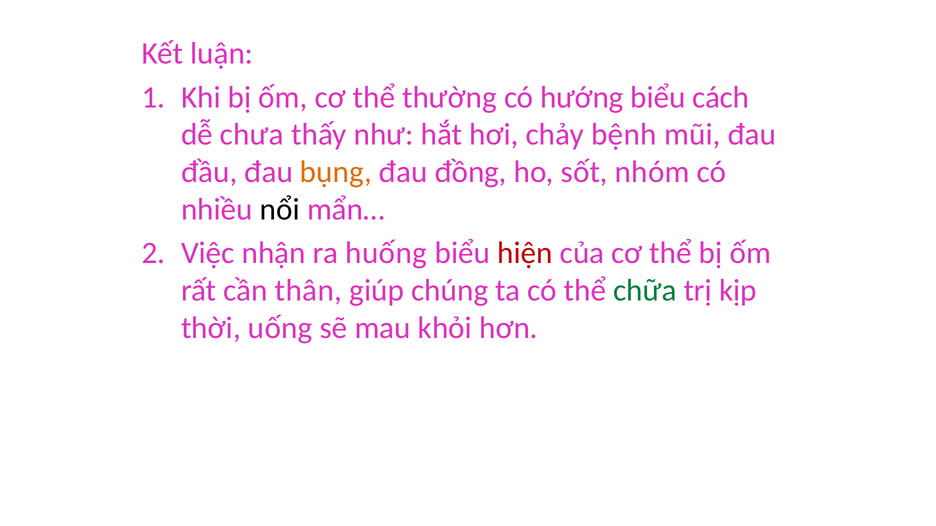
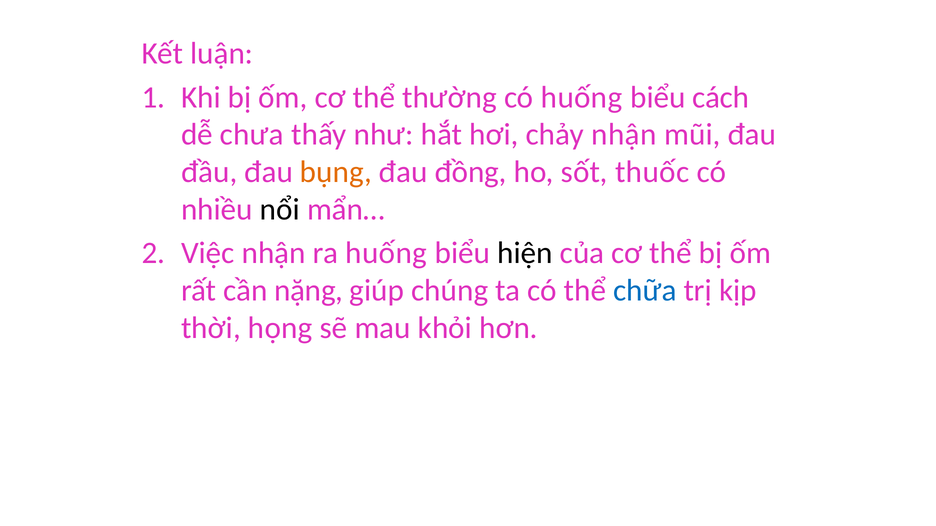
có hướng: hướng -> huống
chảy bệnh: bệnh -> nhận
nhóm: nhóm -> thuốc
hiện colour: red -> black
thân: thân -> nặng
chữa colour: green -> blue
uống: uống -> họng
